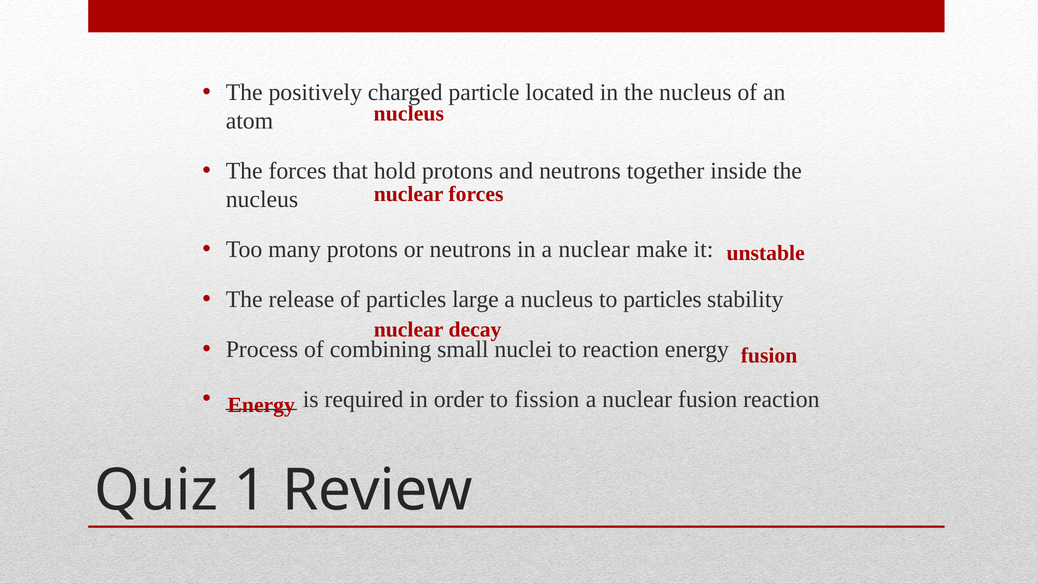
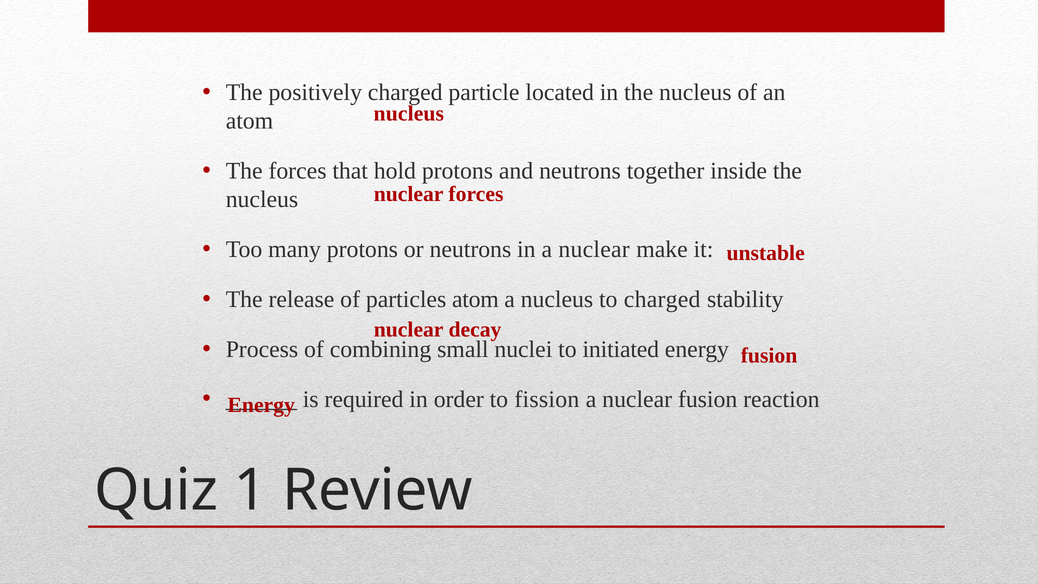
particles large: large -> atom
to particles: particles -> charged
to reaction: reaction -> initiated
